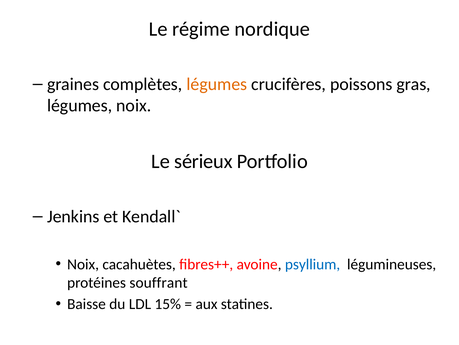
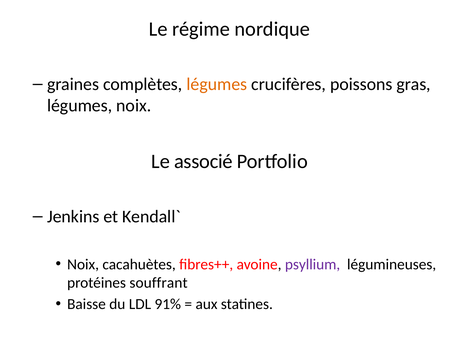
sérieux: sérieux -> associé
psyllium colour: blue -> purple
15%: 15% -> 91%
